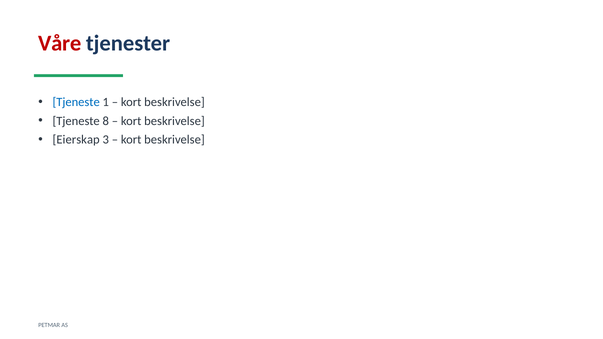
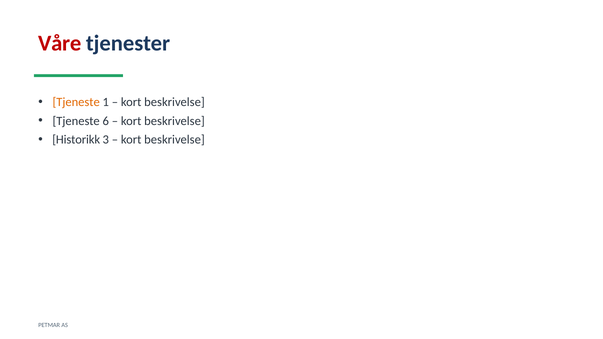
Tjeneste at (76, 102) colour: blue -> orange
8: 8 -> 6
Eierskap: Eierskap -> Historikk
